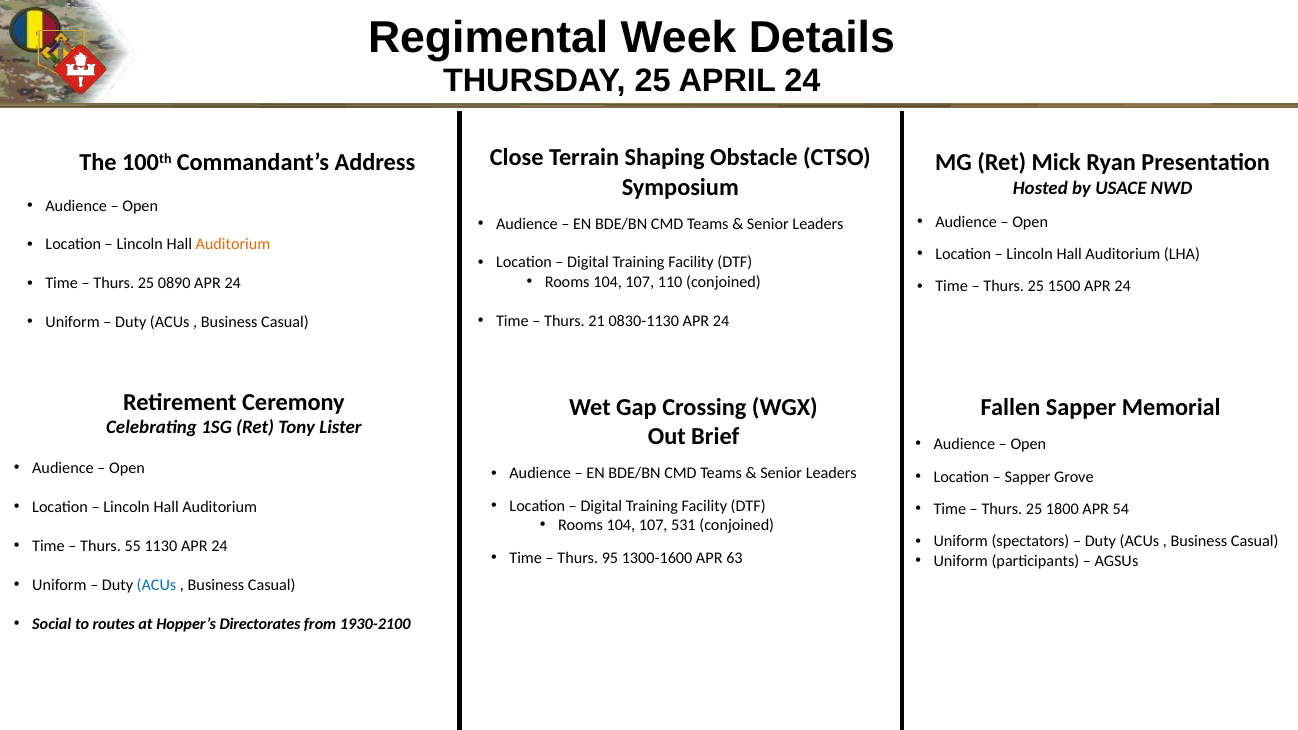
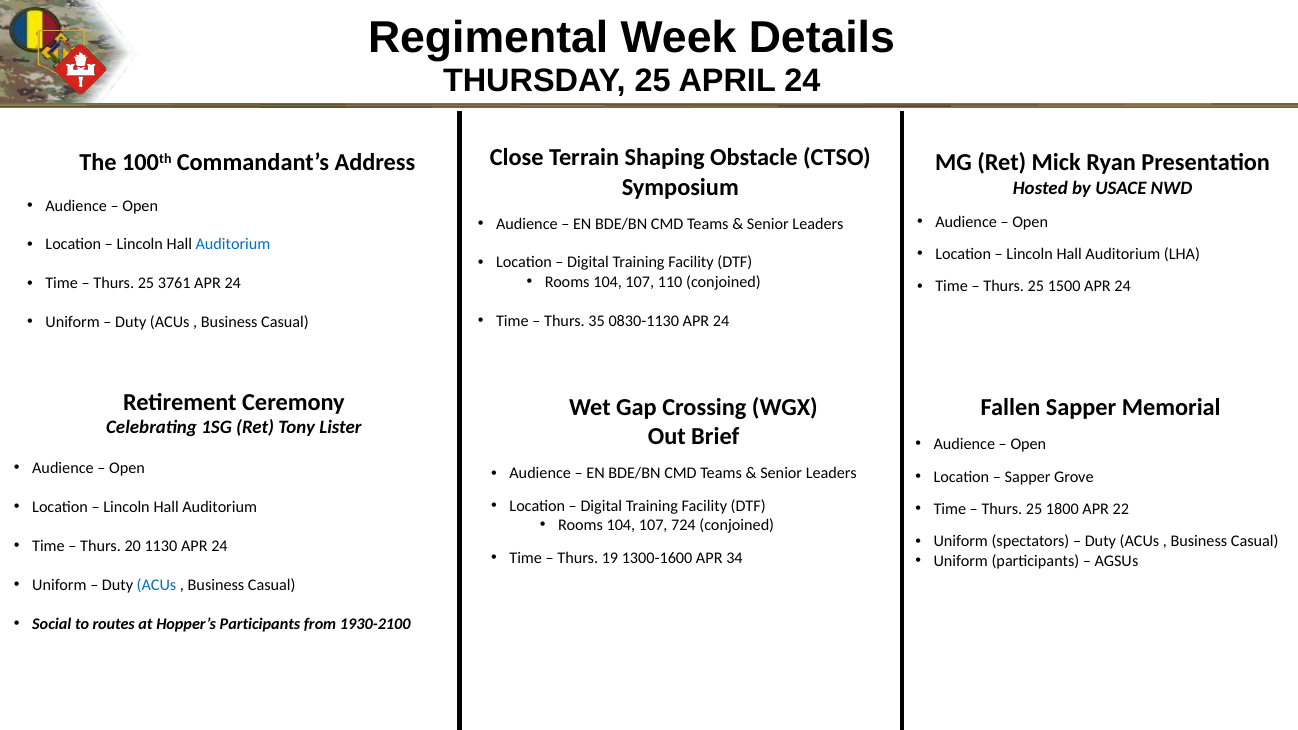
Auditorium at (233, 245) colour: orange -> blue
0890: 0890 -> 3761
21: 21 -> 35
54: 54 -> 22
531: 531 -> 724
55: 55 -> 20
95: 95 -> 19
63: 63 -> 34
Hopper’s Directorates: Directorates -> Participants
